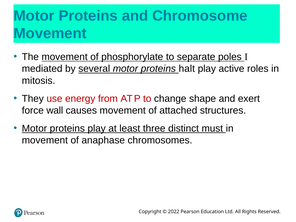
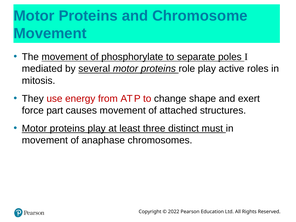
halt: halt -> role
wall: wall -> part
